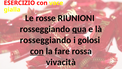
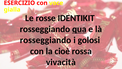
RIUNIONI: RIUNIONI -> IDENTIKIT
con at (37, 51) underline: present -> none
fare: fare -> cioè
